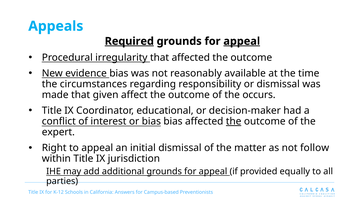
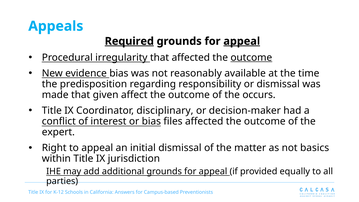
outcome at (251, 58) underline: none -> present
circumstances: circumstances -> predisposition
educational: educational -> disciplinary
bias bias: bias -> files
the at (234, 121) underline: present -> none
follow: follow -> basics
